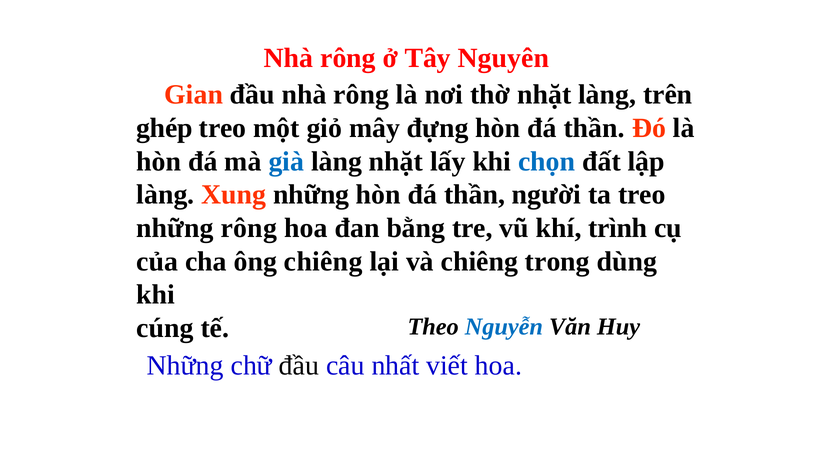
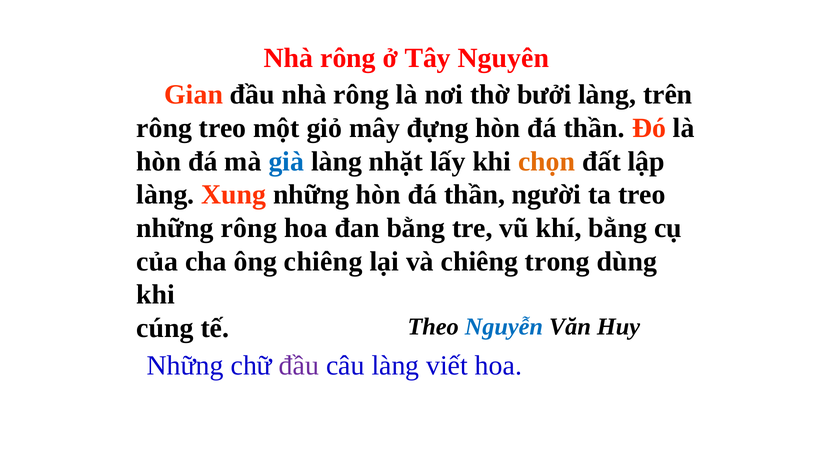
thờ nhặt: nhặt -> bưởi
ghép at (164, 128): ghép -> rông
chọn colour: blue -> orange
khí trình: trình -> bằng
đầu at (299, 366) colour: black -> purple
câu nhất: nhất -> làng
